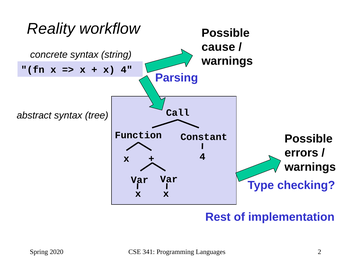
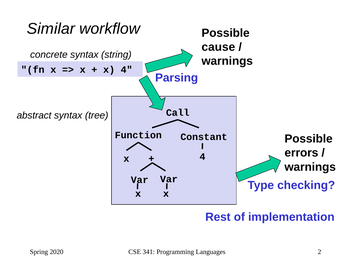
Reality: Reality -> Similar
